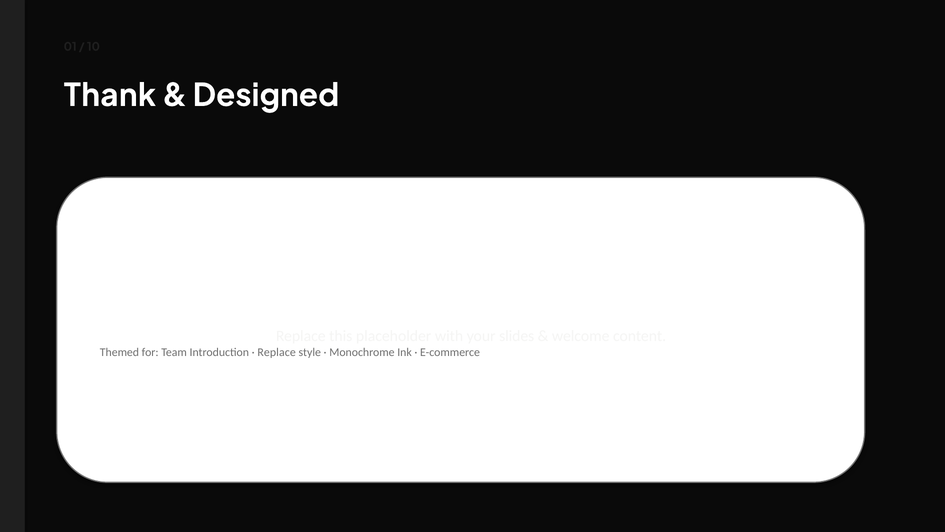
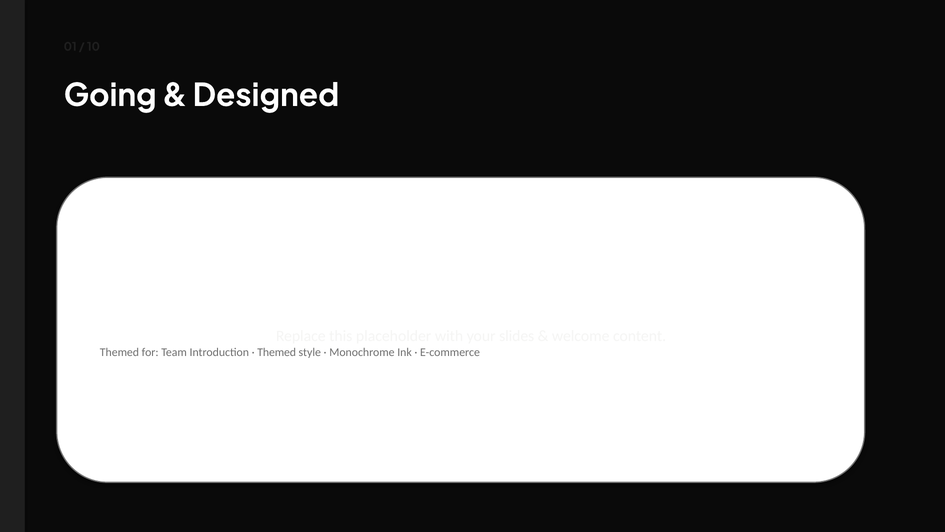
Thank: Thank -> Going
Replace at (277, 352): Replace -> Themed
